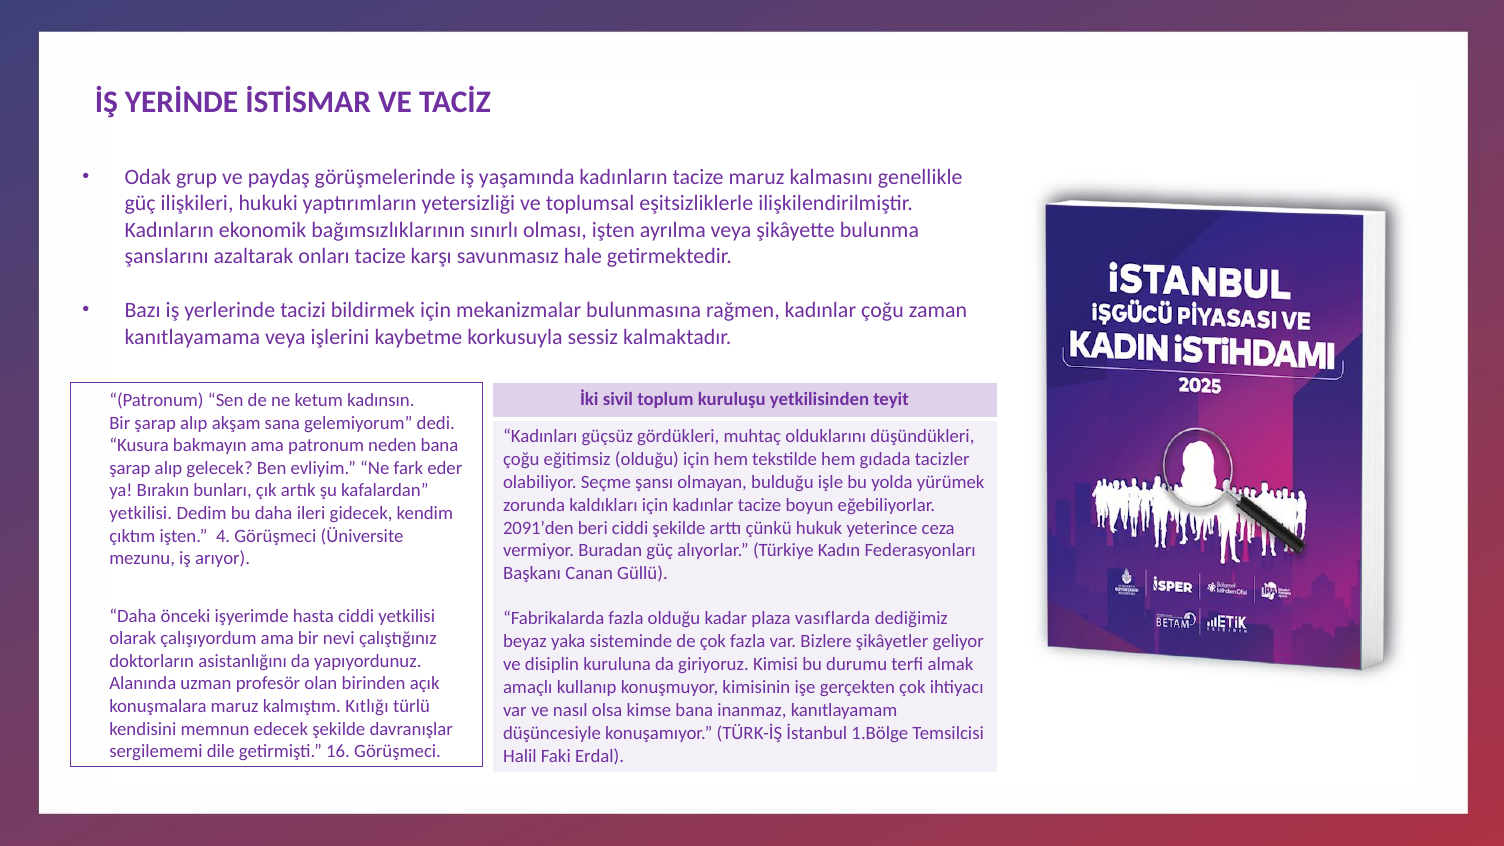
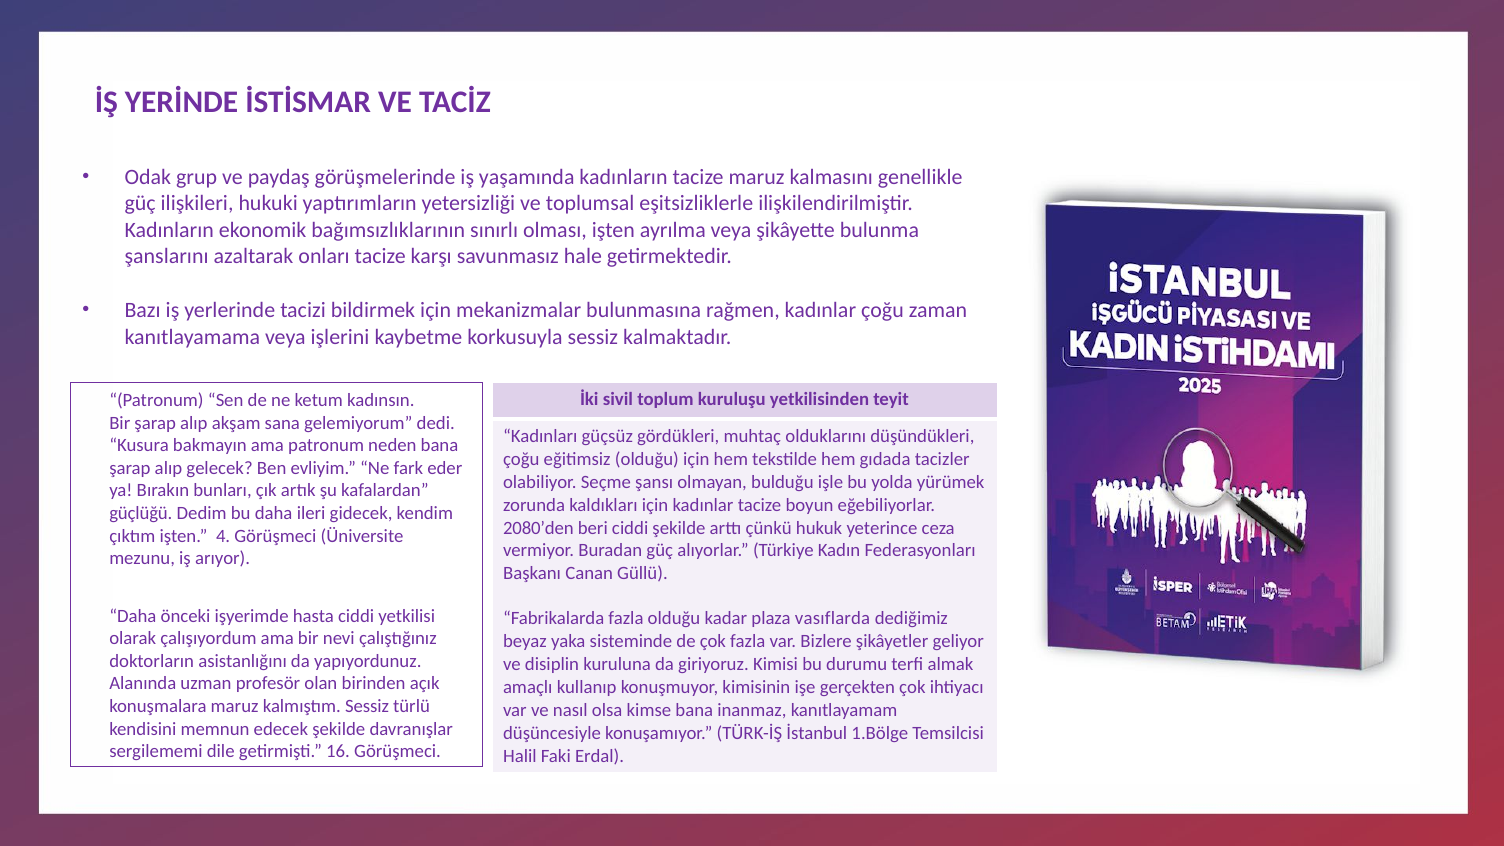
yetkilisi at (141, 513): yetkilisi -> güçlüğü
2091’den: 2091’den -> 2080’den
kalmıştım Kıtlığı: Kıtlığı -> Sessiz
